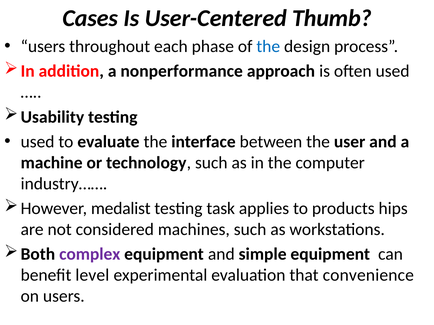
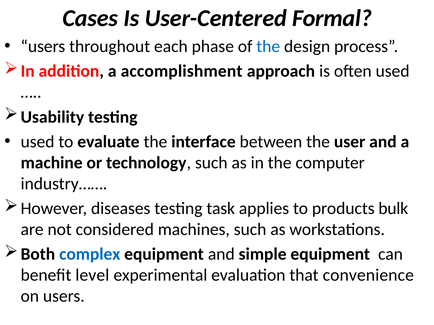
Thumb: Thumb -> Formal
nonperformance: nonperformance -> accomplishment
medalist: medalist -> diseases
hips: hips -> bulk
complex colour: purple -> blue
